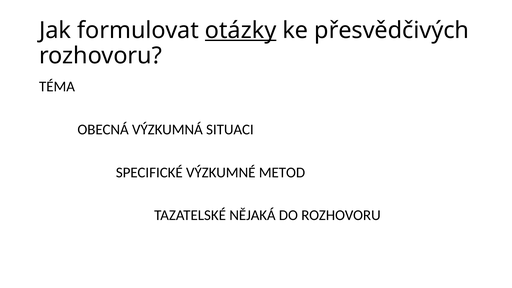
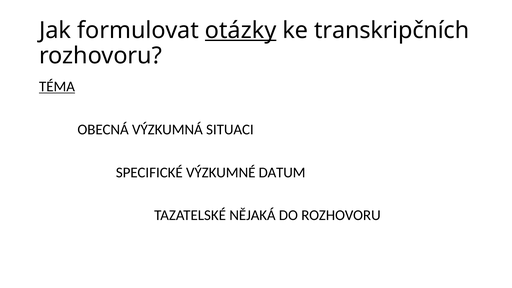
přesvědčivých: přesvědčivých -> transkripčních
TÉMA underline: none -> present
METOD: METOD -> DATUM
